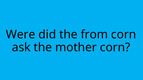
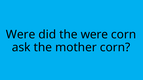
the from: from -> were
